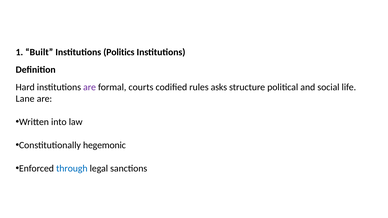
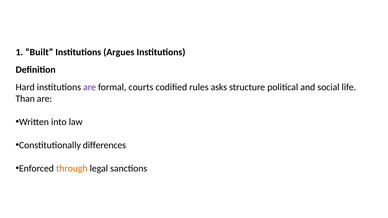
Politics: Politics -> Argues
Lane: Lane -> Than
hegemonic: hegemonic -> differences
through colour: blue -> orange
